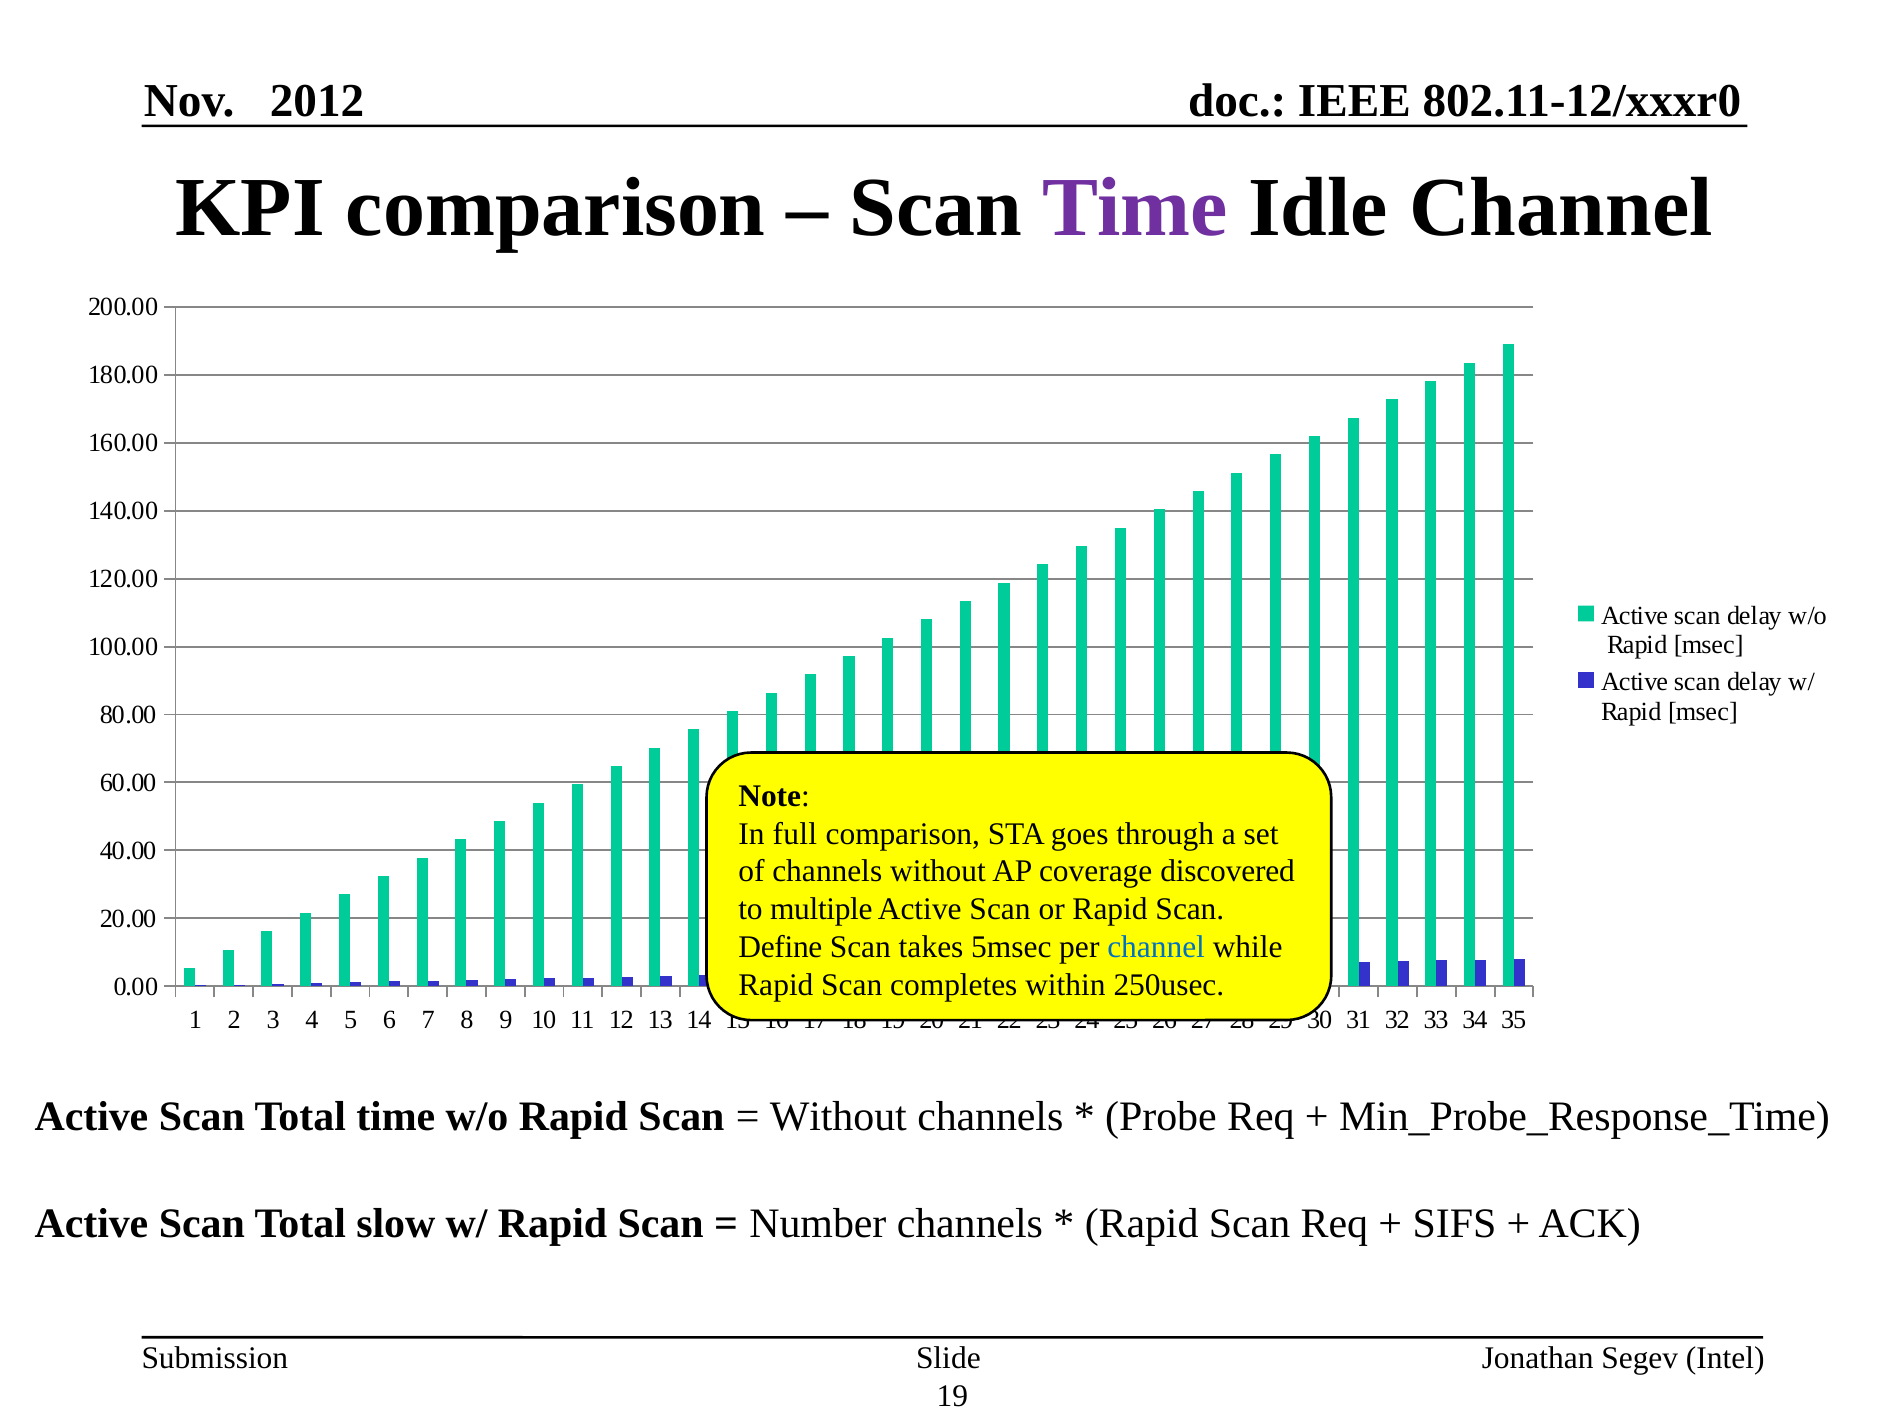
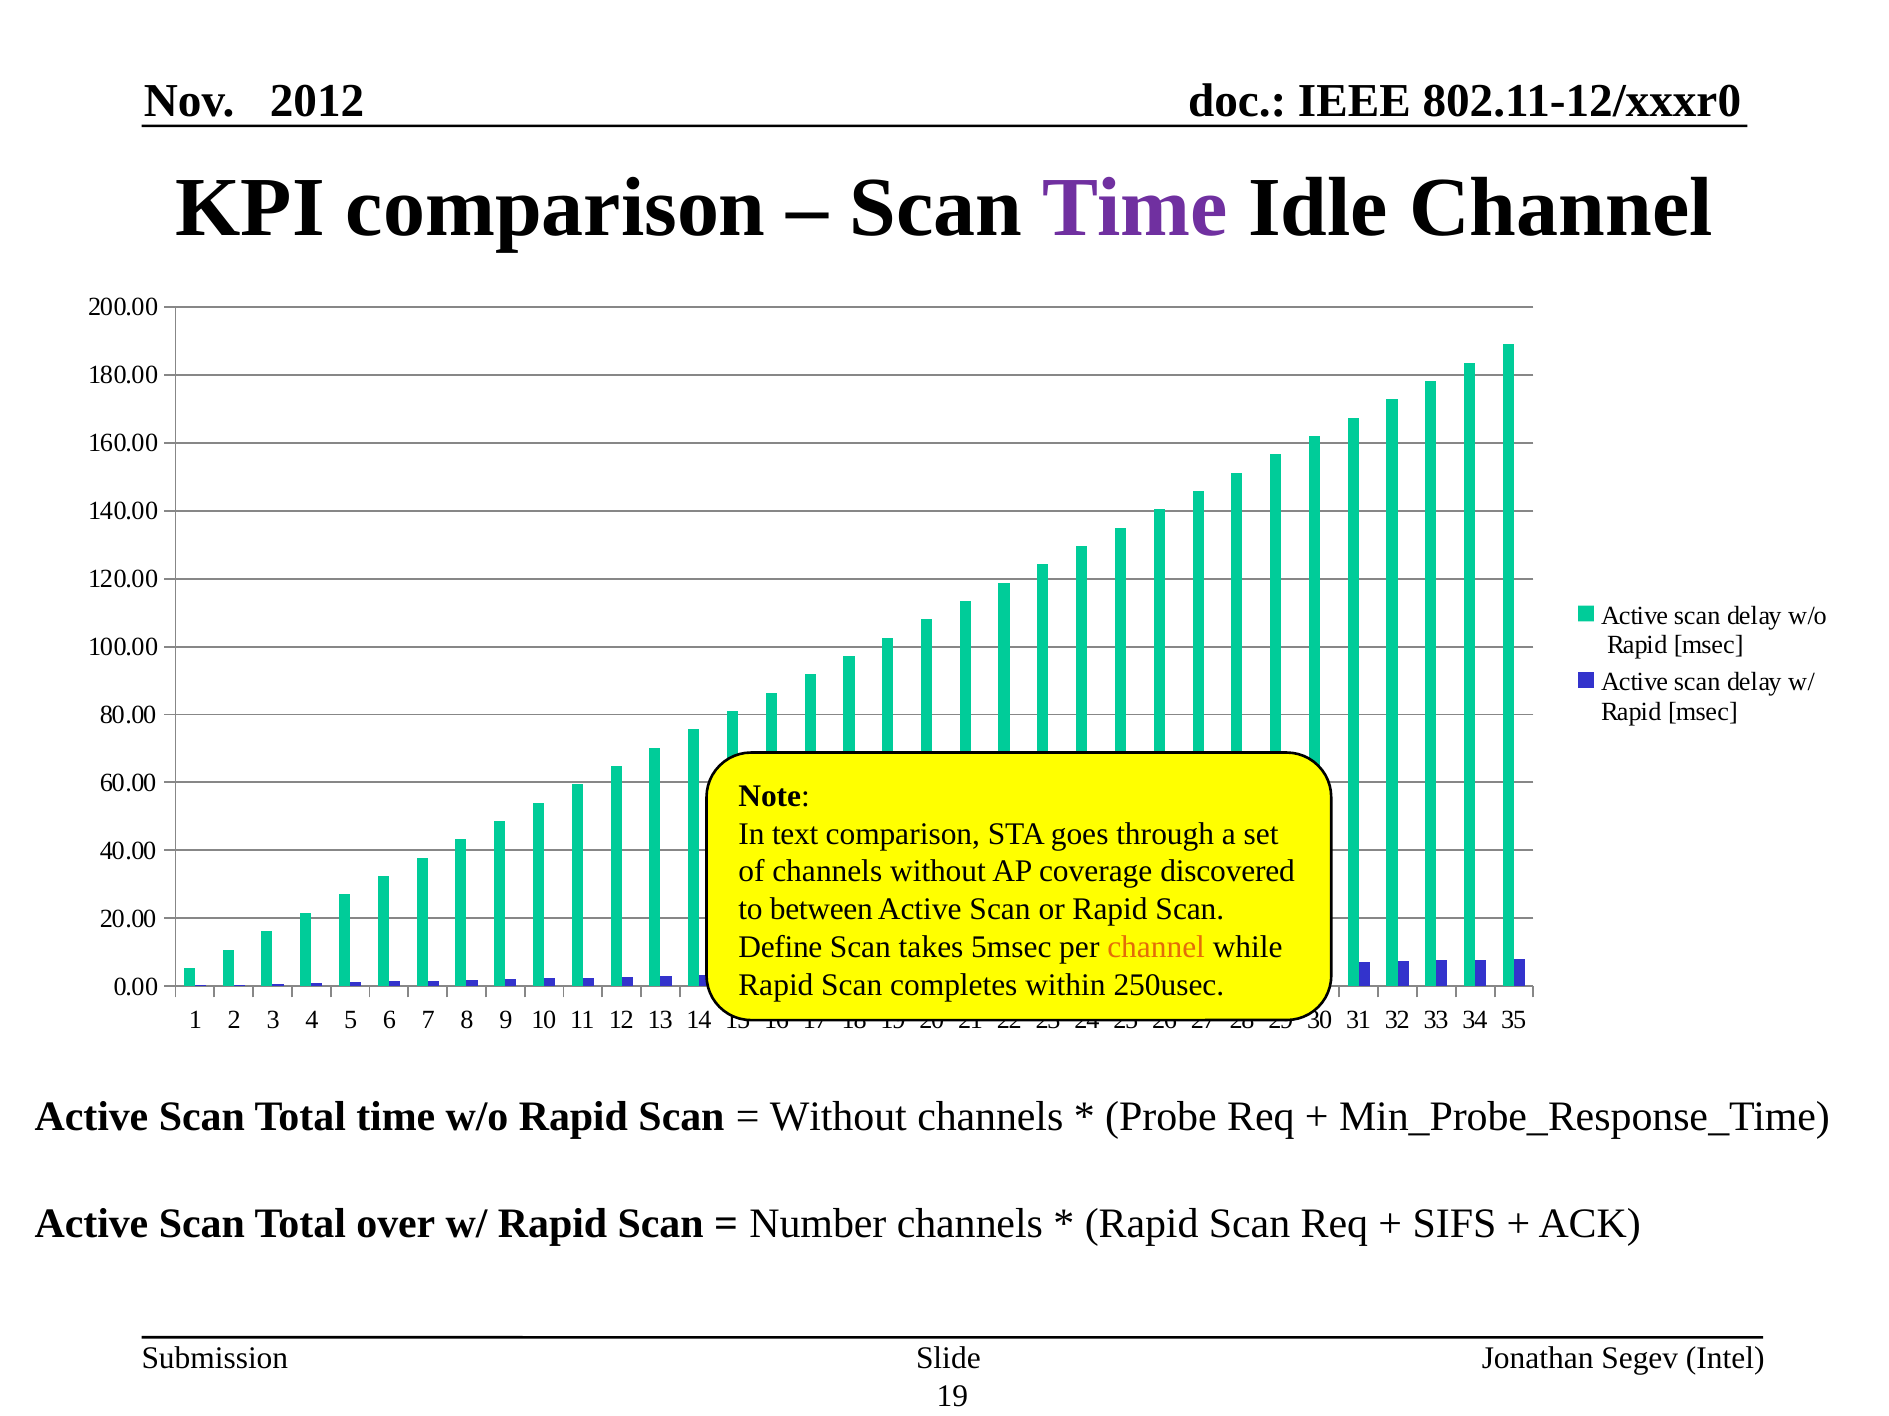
full: full -> text
multiple: multiple -> between
channel at (1156, 948) colour: blue -> orange
slow: slow -> over
